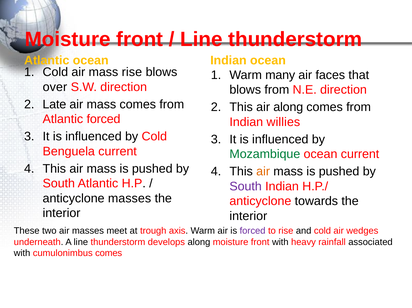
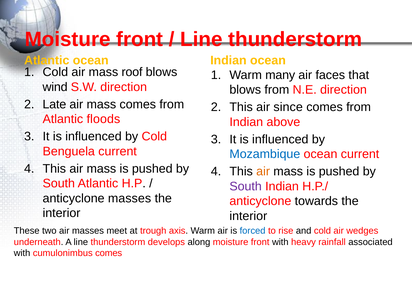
mass rise: rise -> roof
over: over -> wind
air along: along -> since
Atlantic forced: forced -> floods
willies: willies -> above
Mozambique colour: green -> blue
forced at (253, 231) colour: purple -> blue
